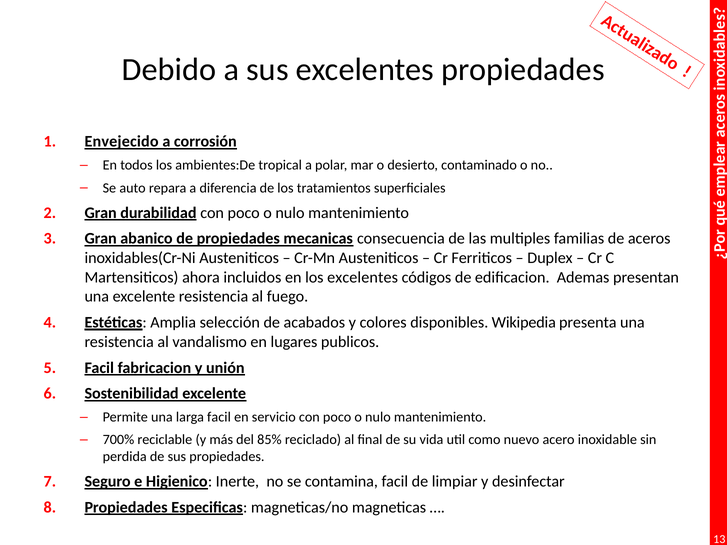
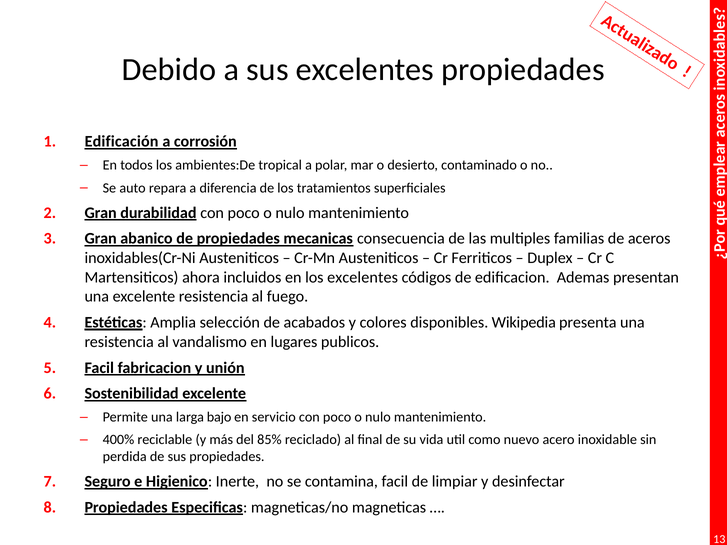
Envejecido: Envejecido -> Edificación
larga facil: facil -> bajo
700%: 700% -> 400%
